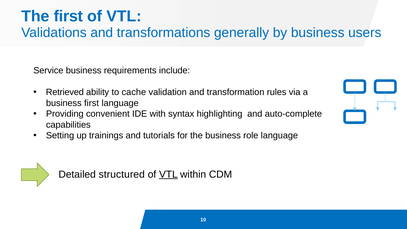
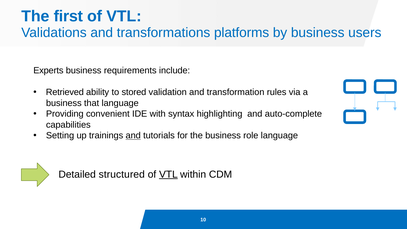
generally: generally -> platforms
Service: Service -> Experts
cache: cache -> stored
business first: first -> that
and at (133, 136) underline: none -> present
